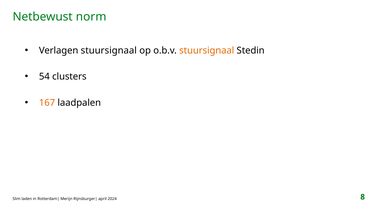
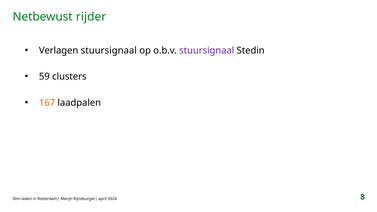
norm: norm -> rijder
stuursignaal at (207, 51) colour: orange -> purple
54: 54 -> 59
